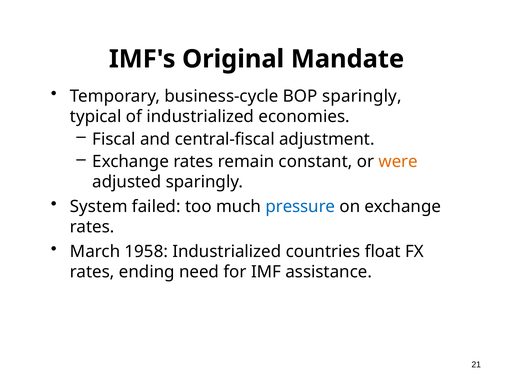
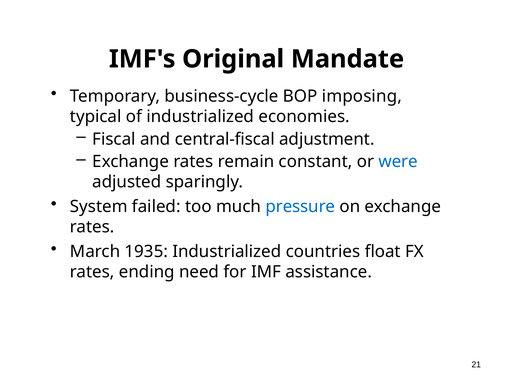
BOP sparingly: sparingly -> imposing
were colour: orange -> blue
1958: 1958 -> 1935
